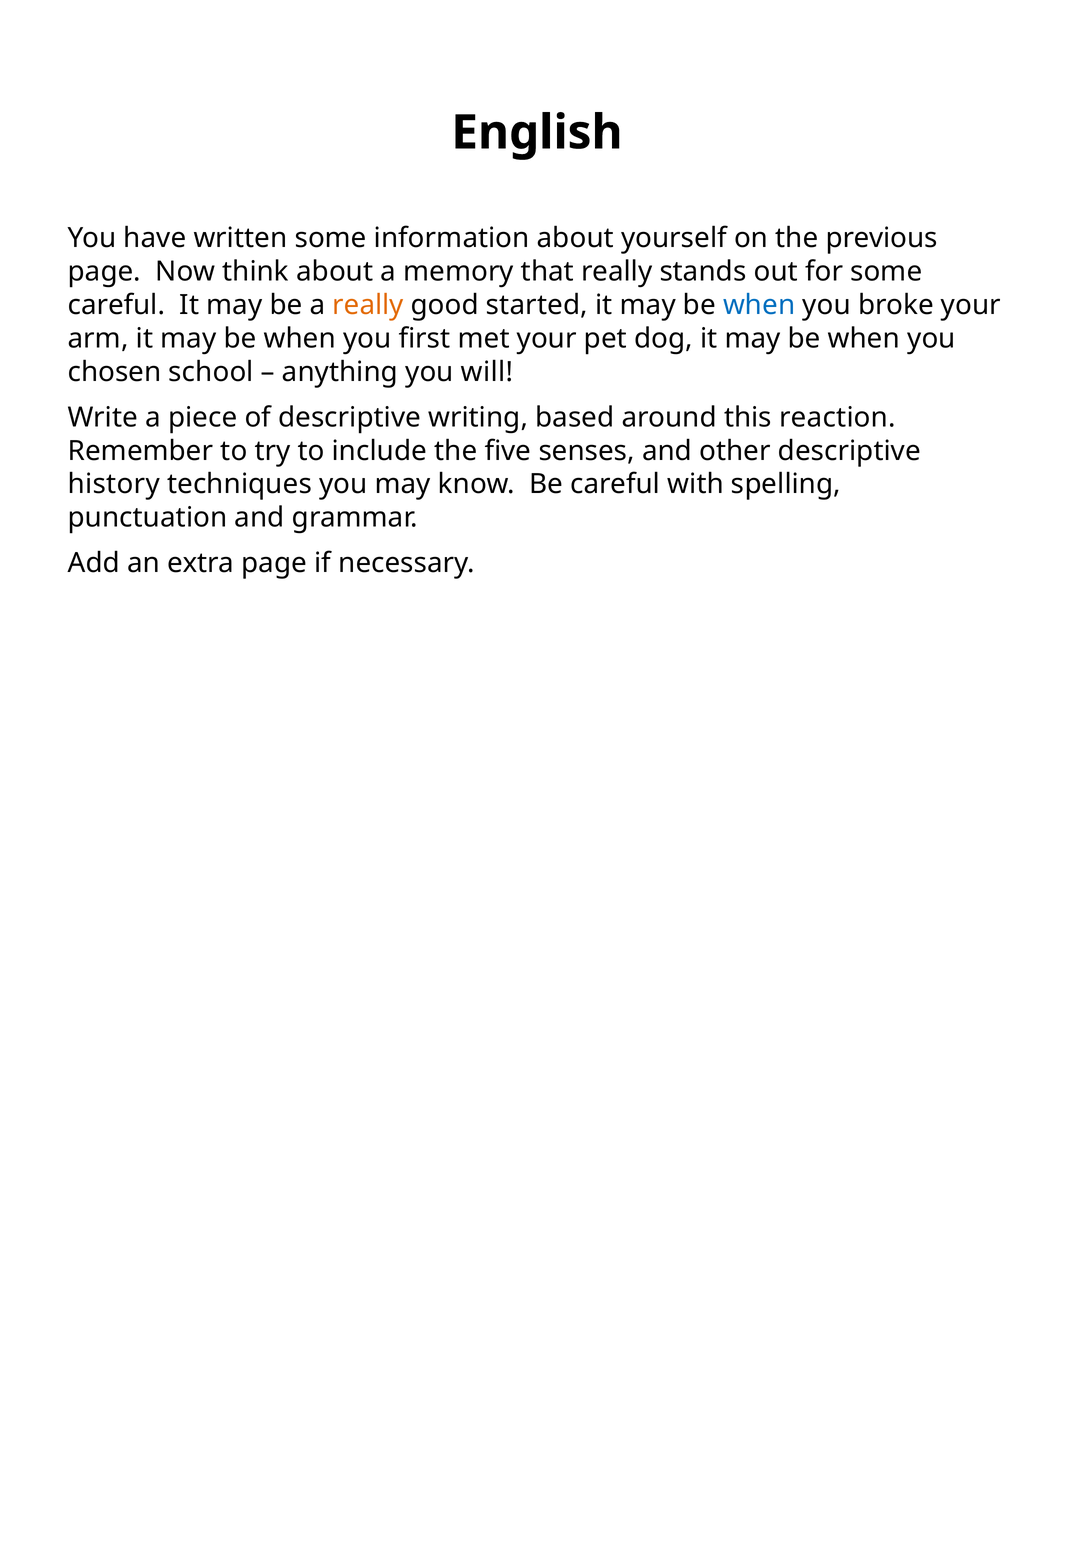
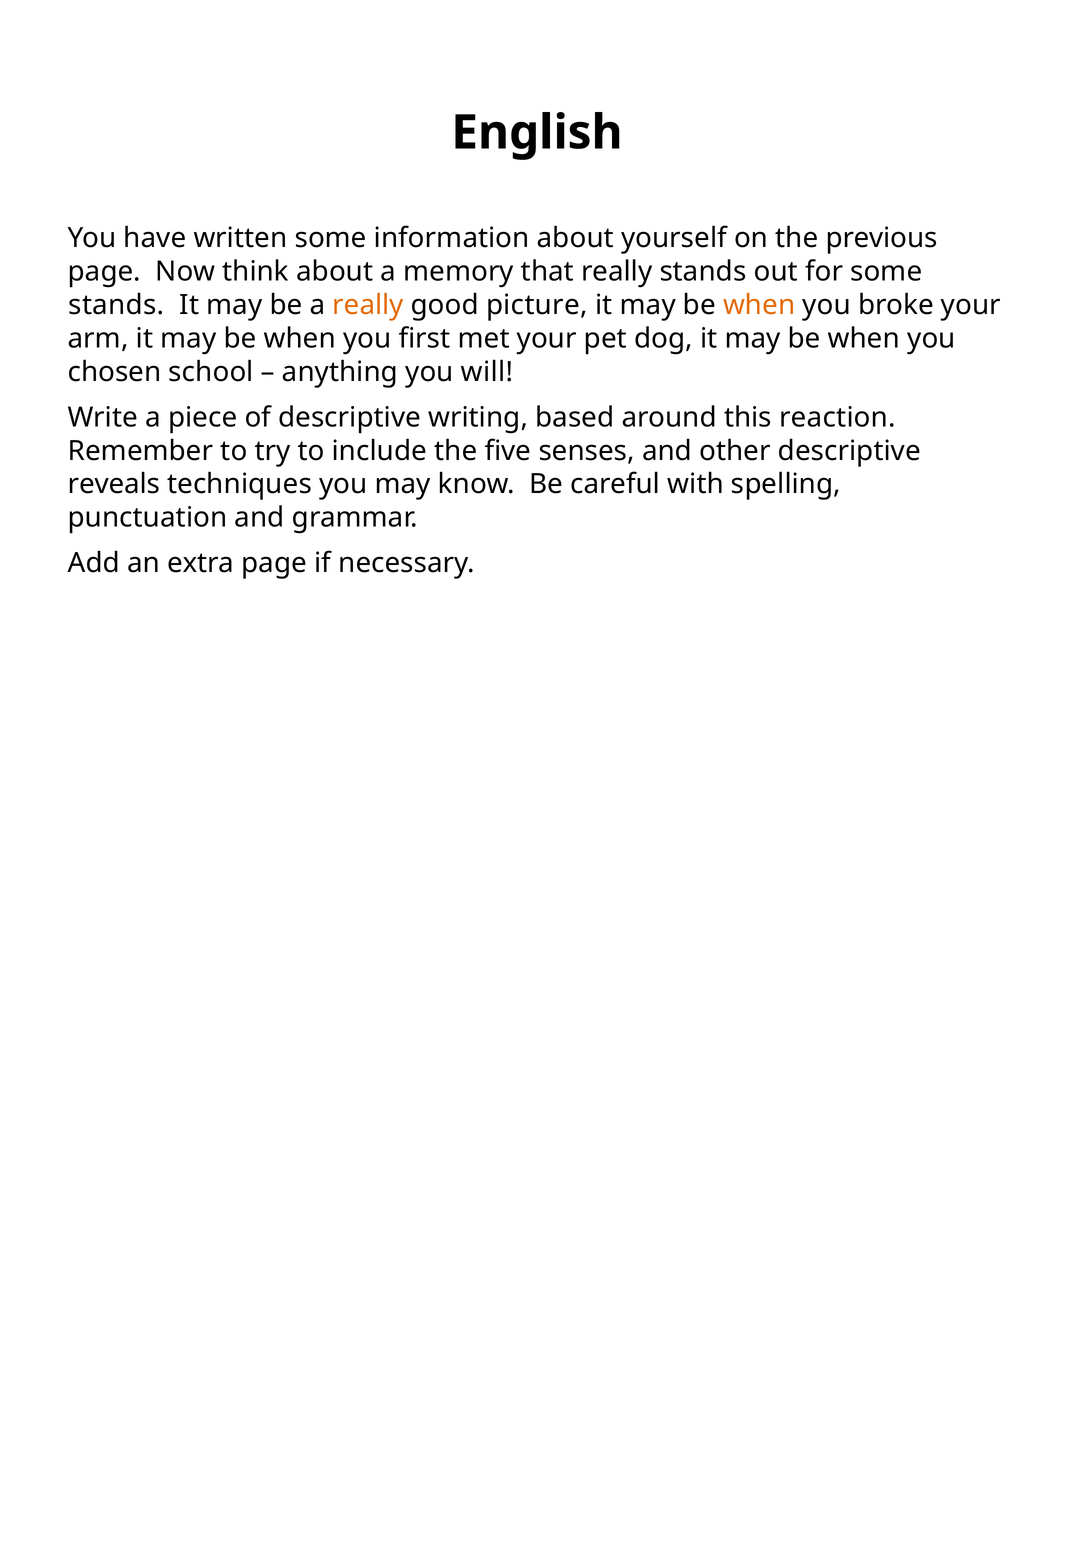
careful at (116, 305): careful -> stands
started: started -> picture
when at (759, 305) colour: blue -> orange
history: history -> reveals
